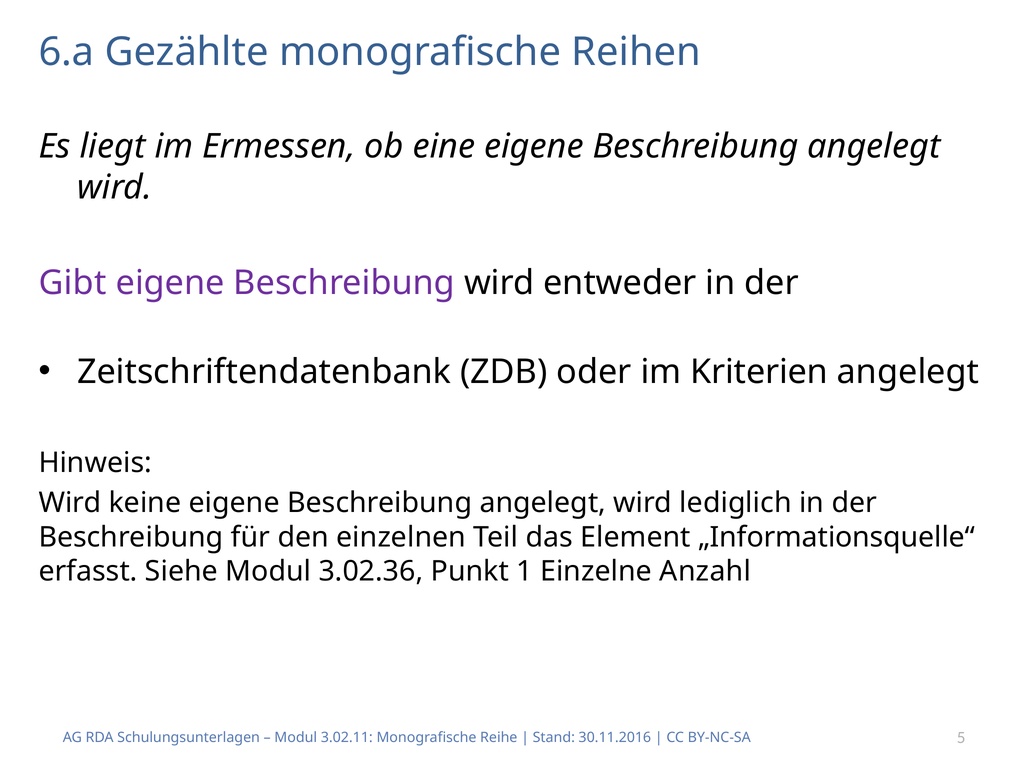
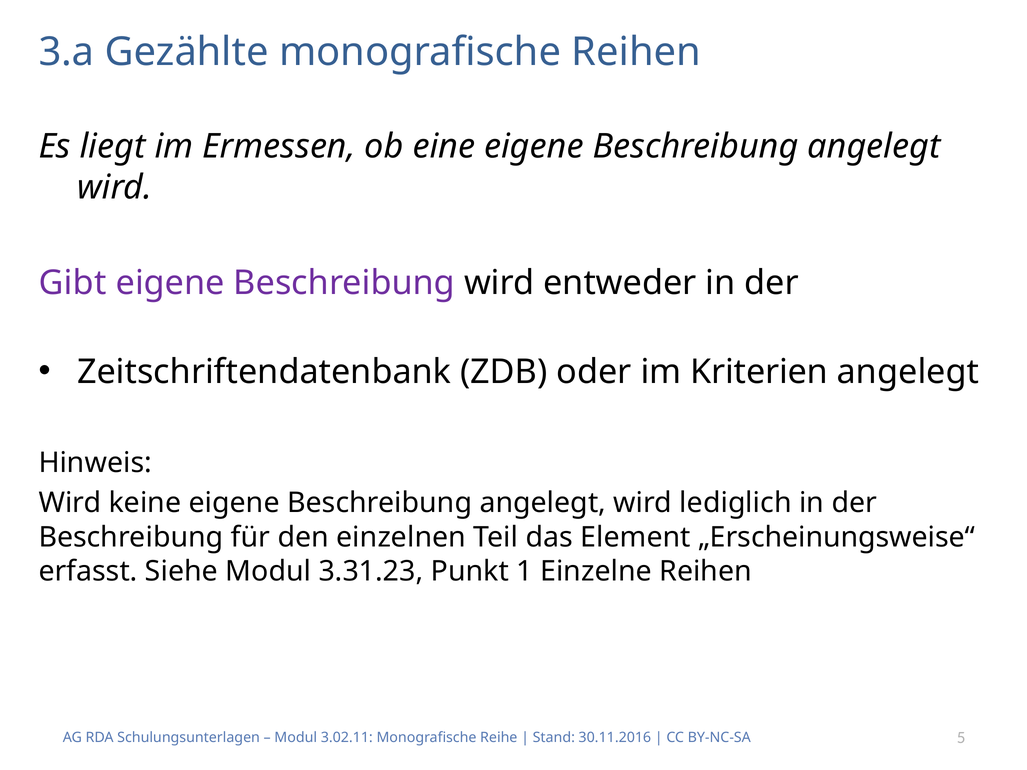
6.a: 6.a -> 3.a
„Informationsquelle“: „Informationsquelle“ -> „Erscheinungsweise“
3.02.36: 3.02.36 -> 3.31.23
Einzelne Anzahl: Anzahl -> Reihen
